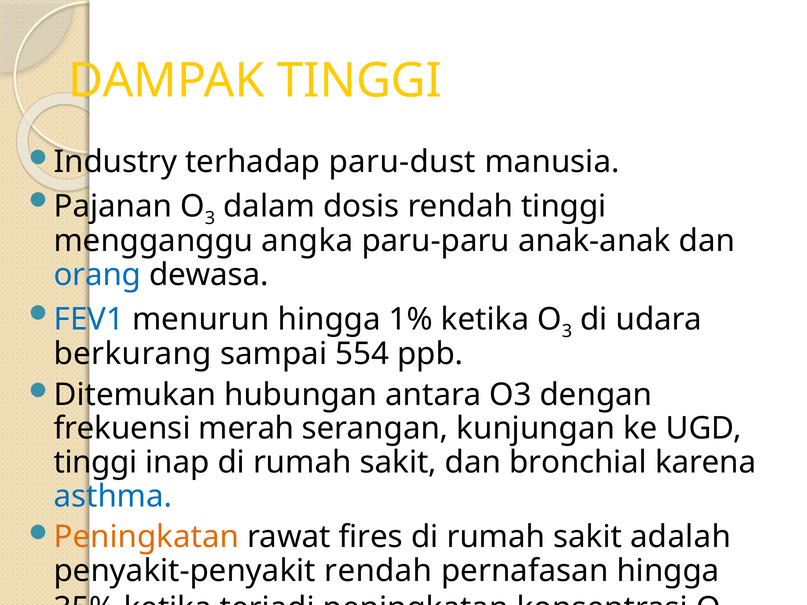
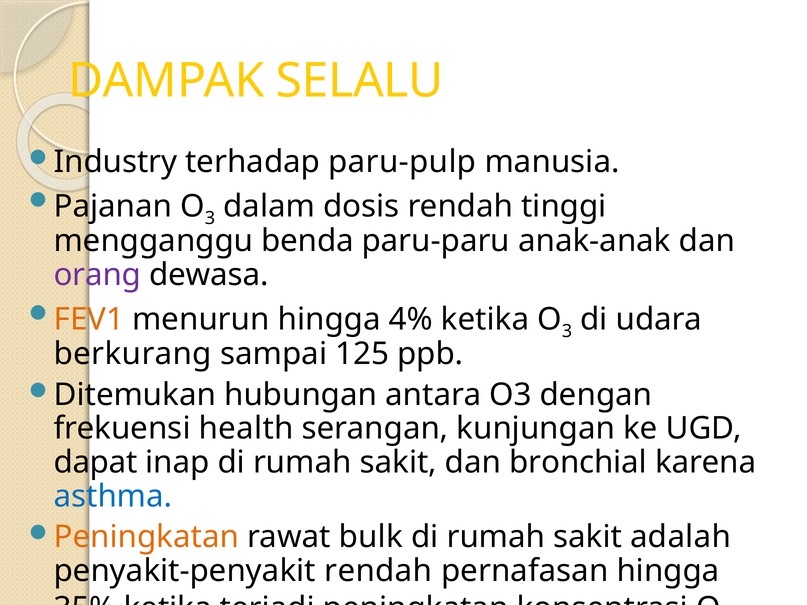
DAMPAK TINGGI: TINGGI -> SELALU
paru-dust: paru-dust -> paru-pulp
angka: angka -> benda
orang colour: blue -> purple
FEV1 colour: blue -> orange
1%: 1% -> 4%
554: 554 -> 125
merah: merah -> health
tinggi at (96, 463): tinggi -> dapat
fires: fires -> bulk
